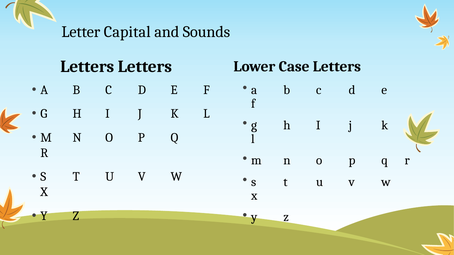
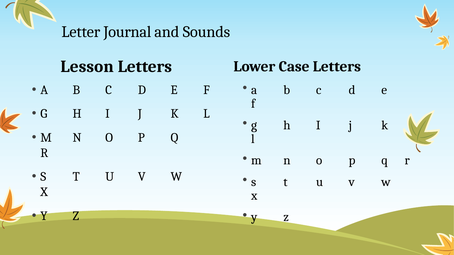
Capital: Capital -> Journal
Letters at (87, 67): Letters -> Lesson
